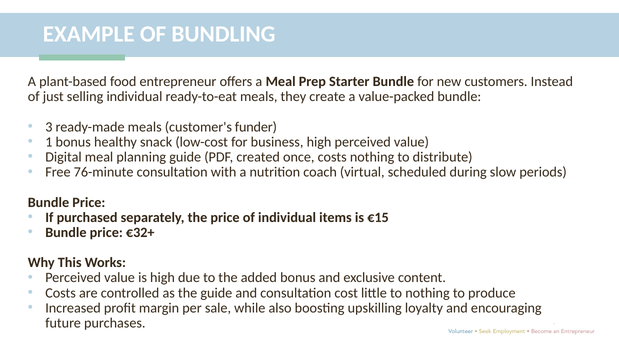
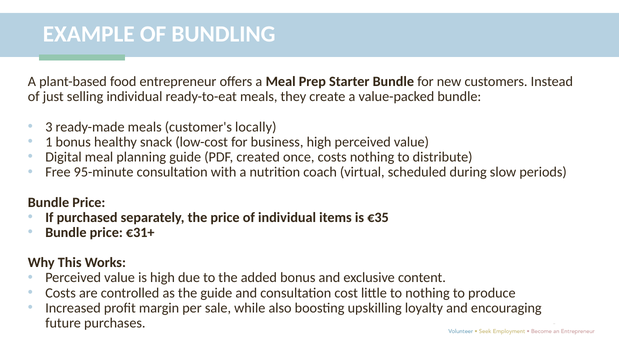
funder: funder -> locally
76-minute: 76-minute -> 95-minute
€15: €15 -> €35
€32+: €32+ -> €31+
